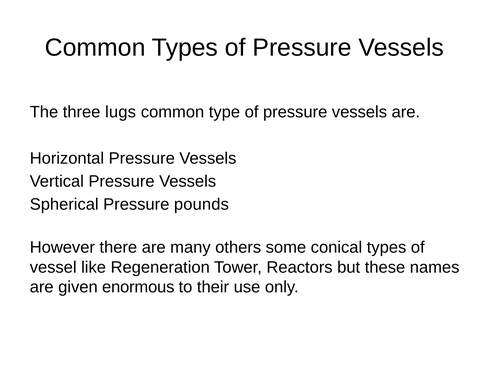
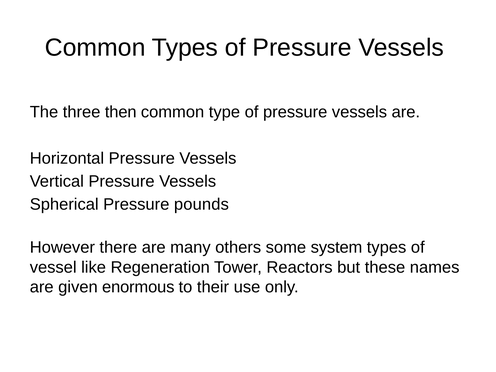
lugs: lugs -> then
conical: conical -> system
